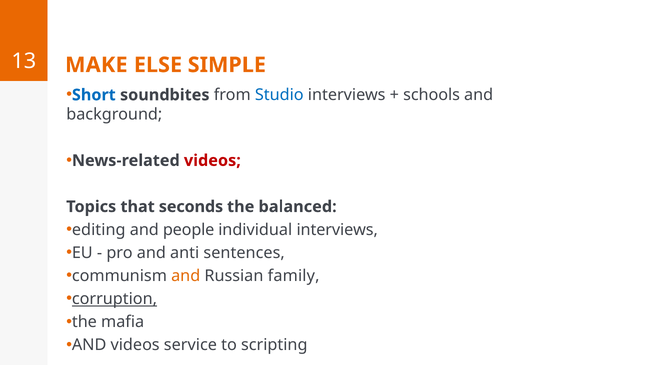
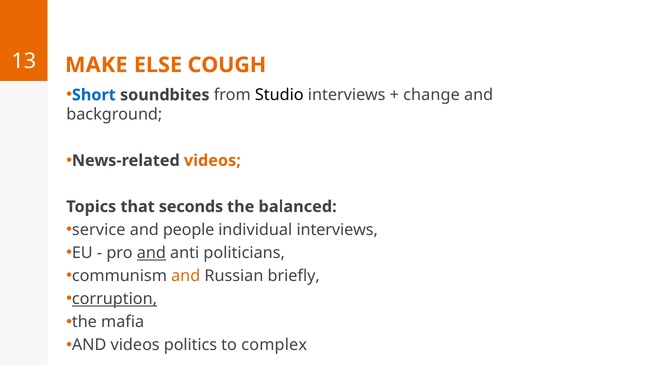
SIMPLE: SIMPLE -> COUGH
Studio colour: blue -> black
schools: schools -> change
videos at (212, 161) colour: red -> orange
editing: editing -> service
and at (151, 253) underline: none -> present
sentences: sentences -> politicians
family: family -> briefly
service: service -> politics
scripting: scripting -> complex
